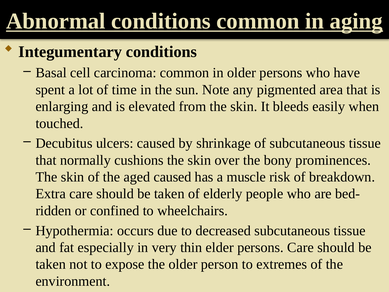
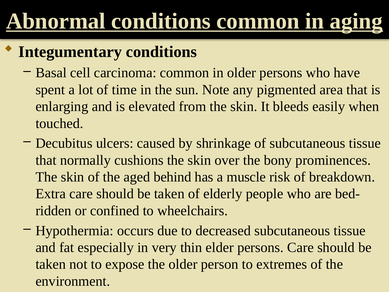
aged caused: caused -> behind
